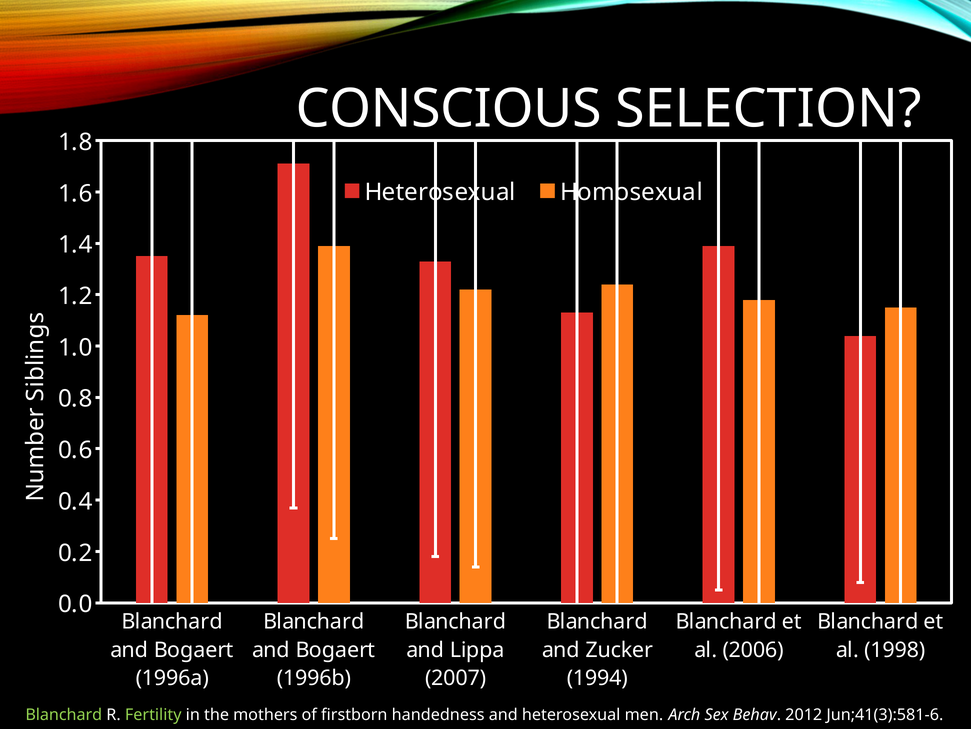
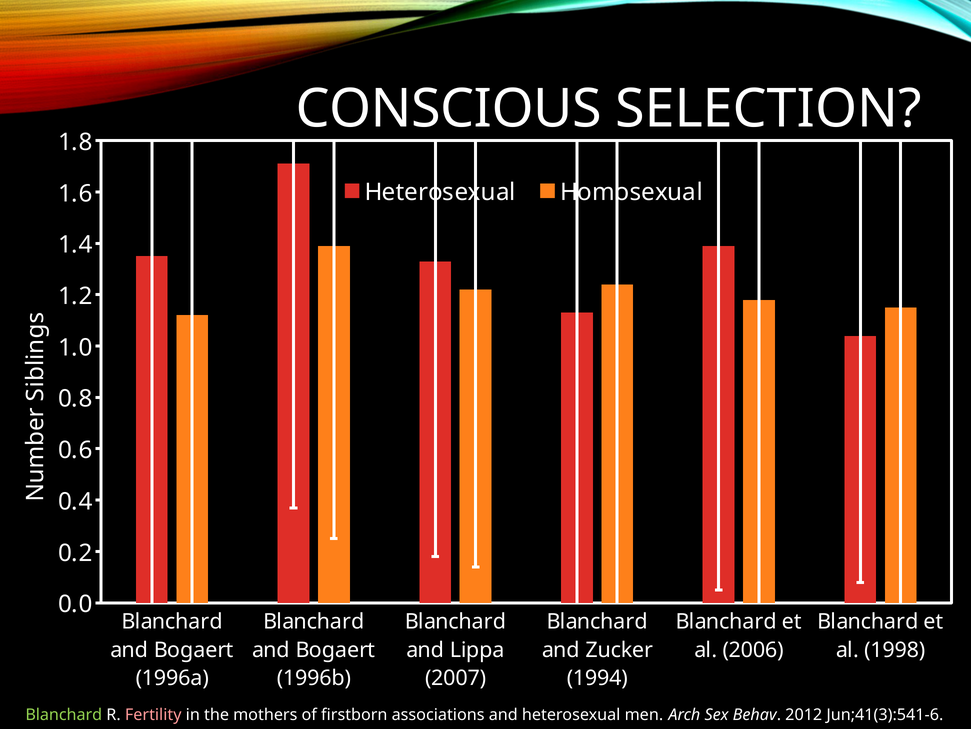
Fertility colour: light green -> pink
handedness: handedness -> associations
Jun;41(3):581-6: Jun;41(3):581-6 -> Jun;41(3):541-6
